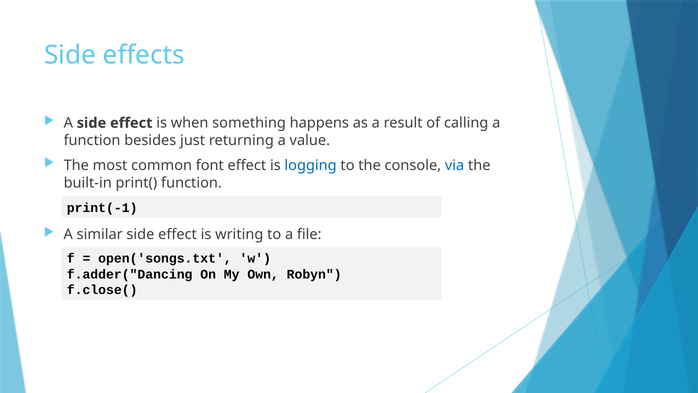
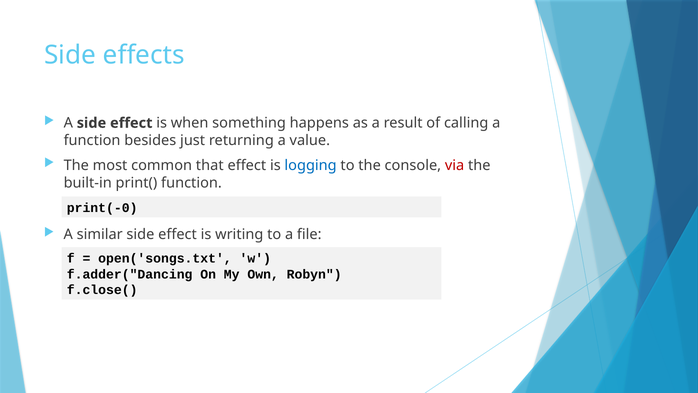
font: font -> that
via colour: blue -> red
print(-1: print(-1 -> print(-0
